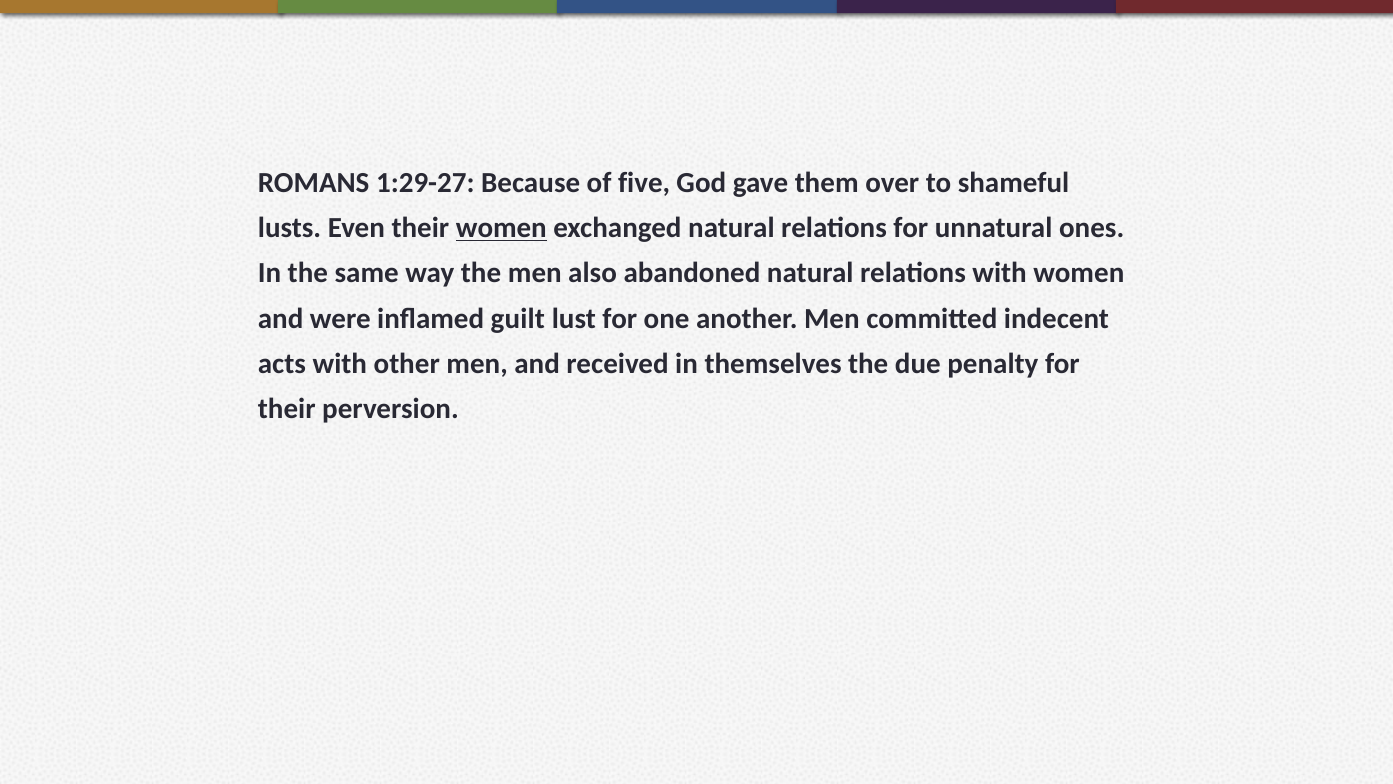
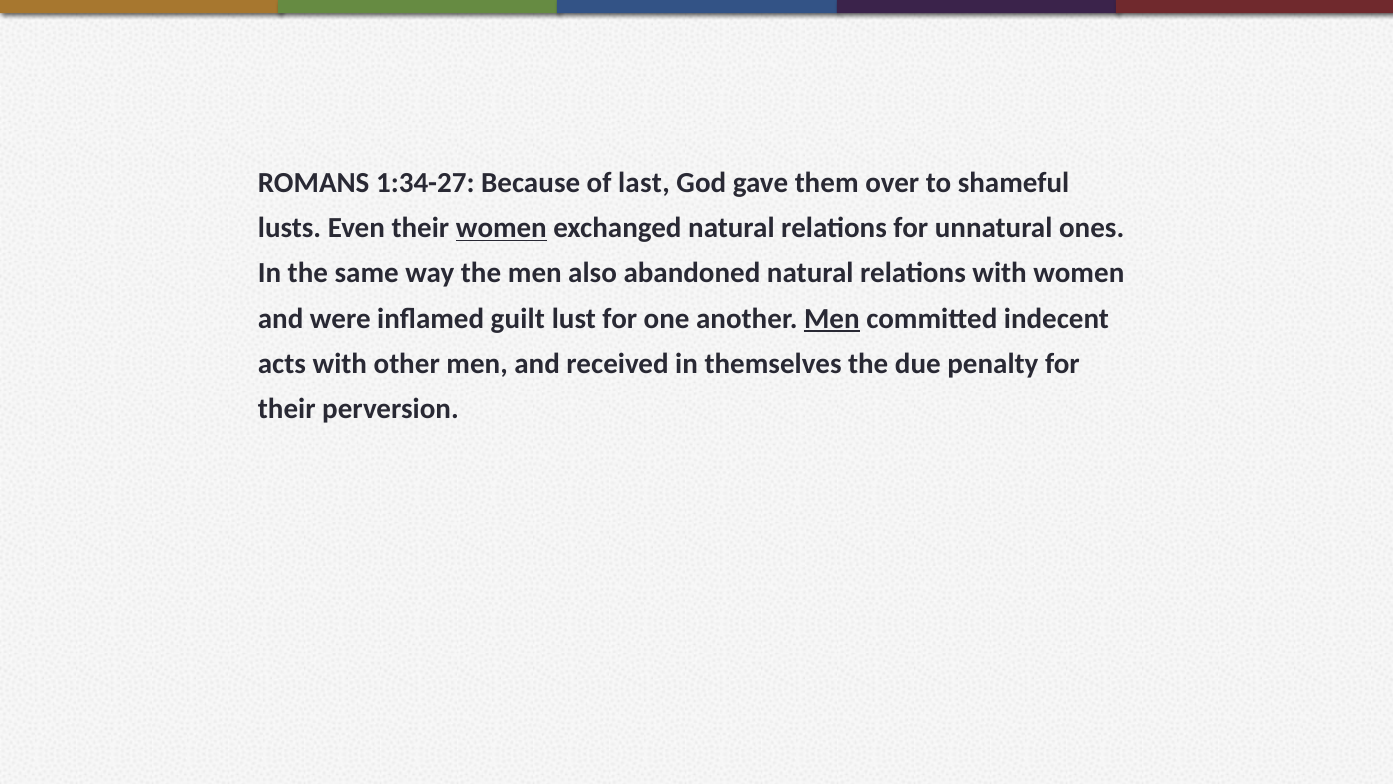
1:29-27: 1:29-27 -> 1:34-27
five: five -> last
Men at (832, 318) underline: none -> present
